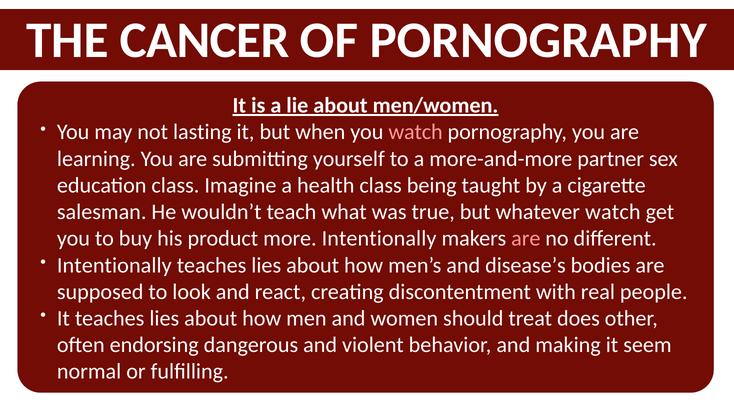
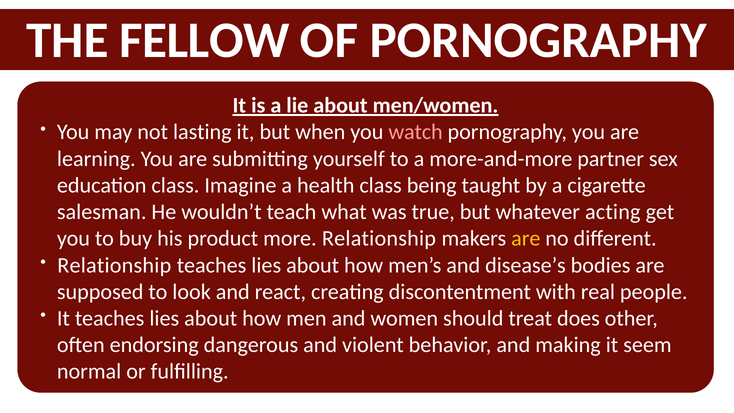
CANCER: CANCER -> FELLOW
watch at (613, 212): watch -> acting
Intentionally at (379, 239): Intentionally -> Relationship
are at (526, 239) colour: pink -> yellow
Intentionally at (114, 265): Intentionally -> Relationship
